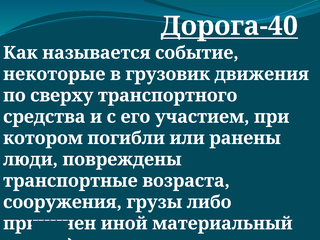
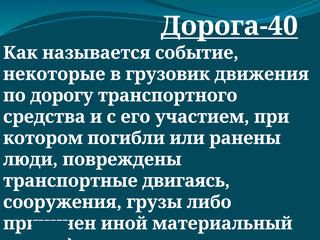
сверху: сверху -> дорогу
возраста: возраста -> двигаясь
